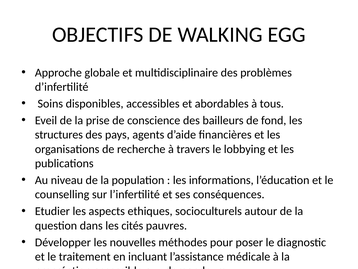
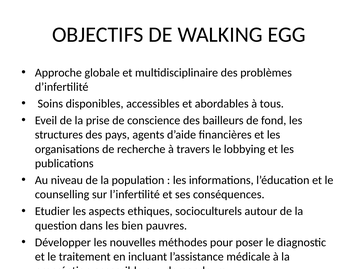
cités: cités -> bien
